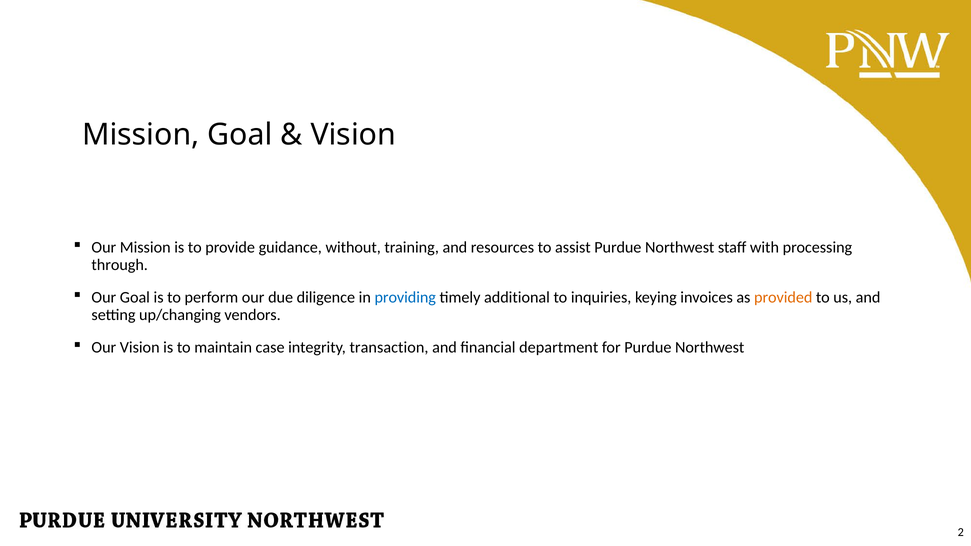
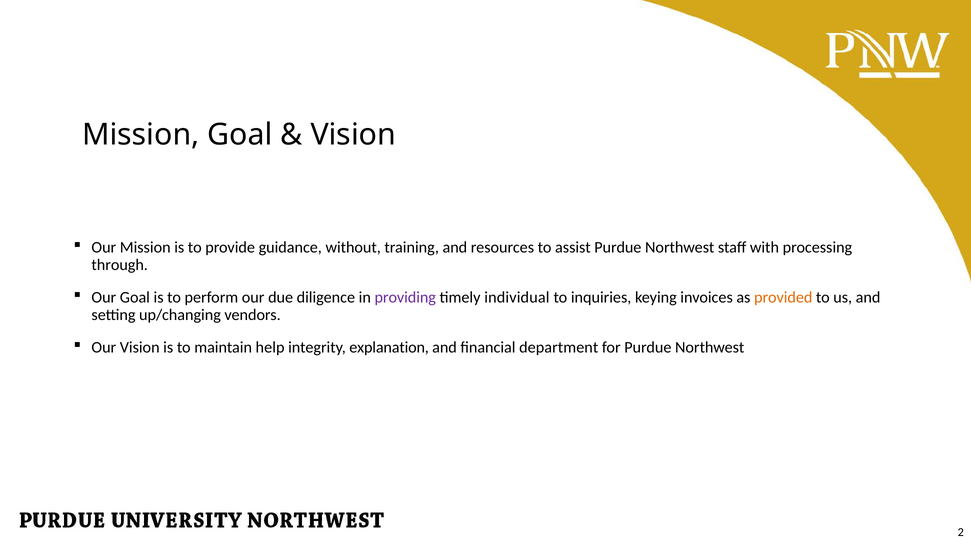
providing colour: blue -> purple
additional: additional -> individual
case: case -> help
transaction: transaction -> explanation
